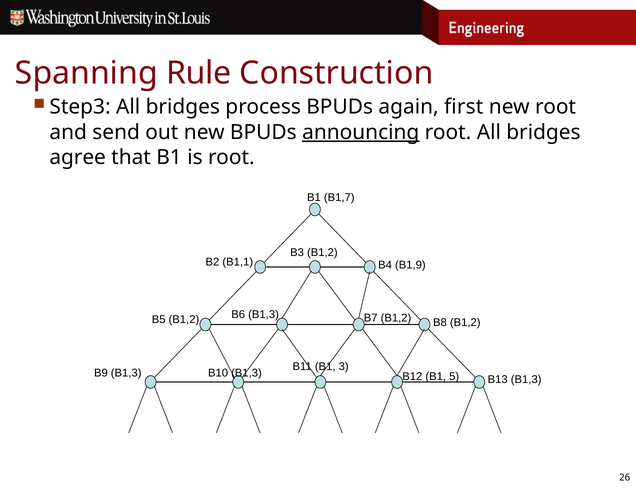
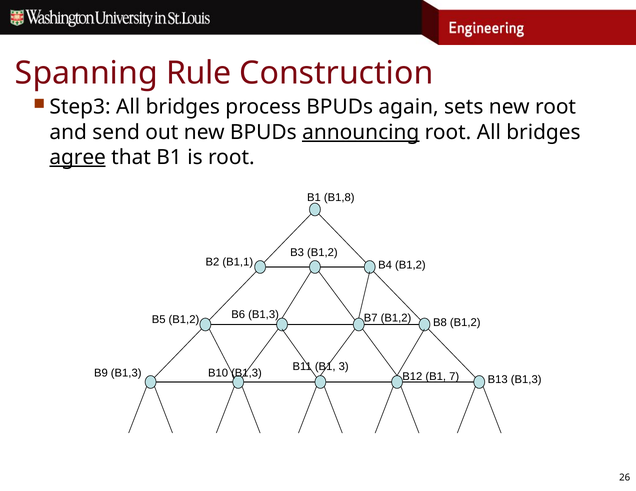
first: first -> sets
agree underline: none -> present
B1,7: B1,7 -> B1,8
B4 B1,9: B1,9 -> B1,2
5: 5 -> 7
